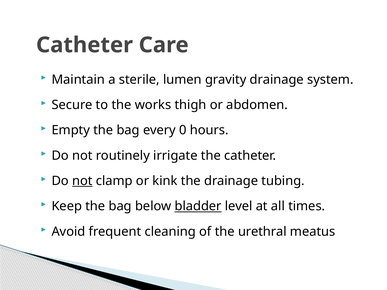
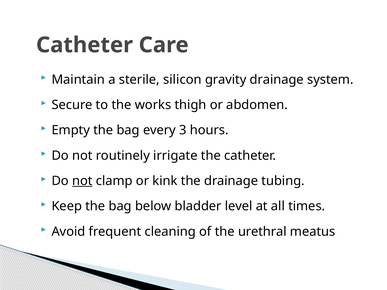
lumen: lumen -> silicon
0: 0 -> 3
bladder underline: present -> none
